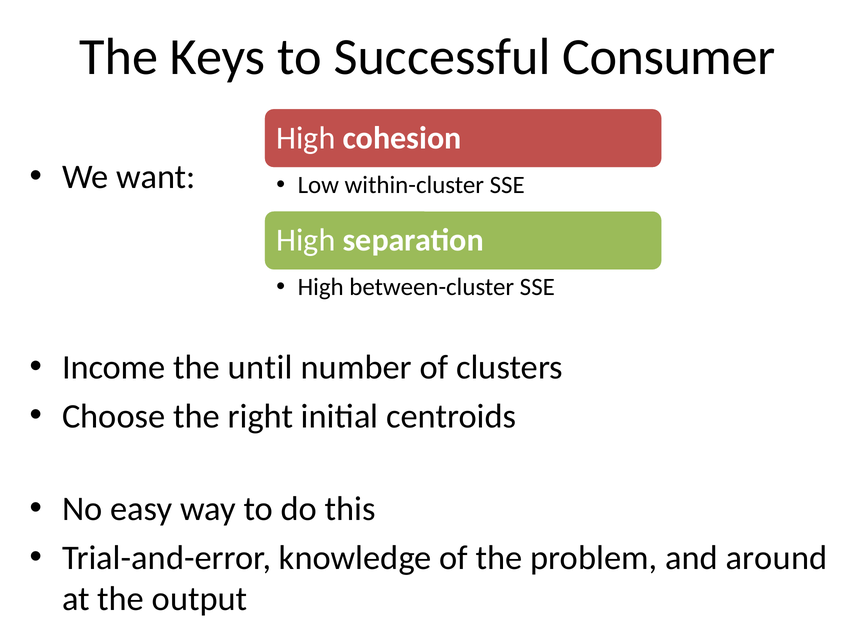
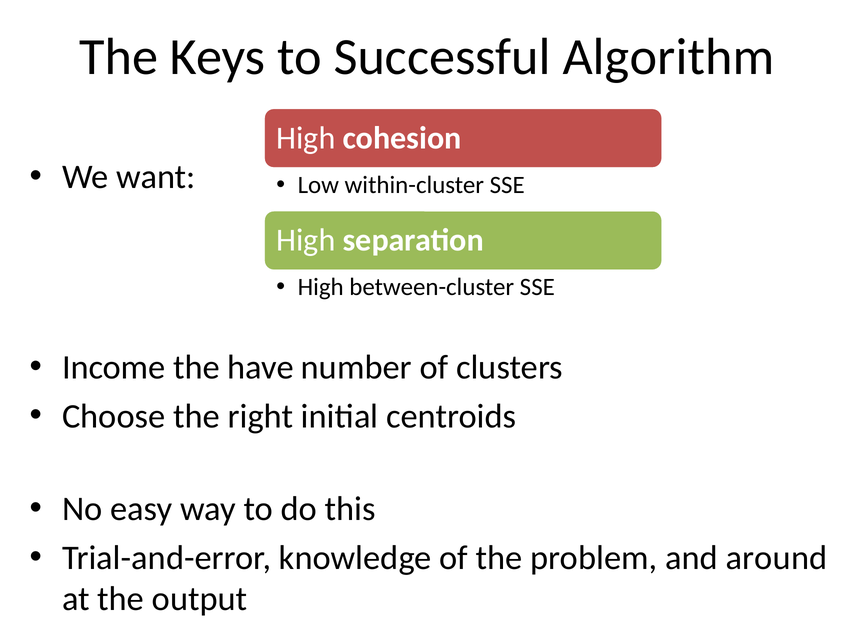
Consumer: Consumer -> Algorithm
until: until -> have
